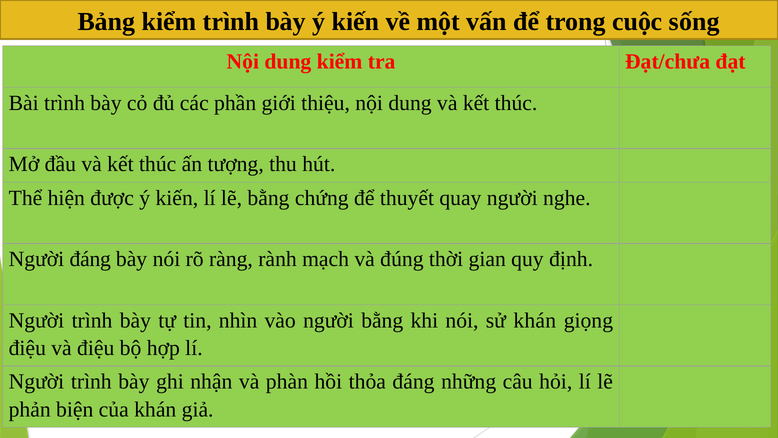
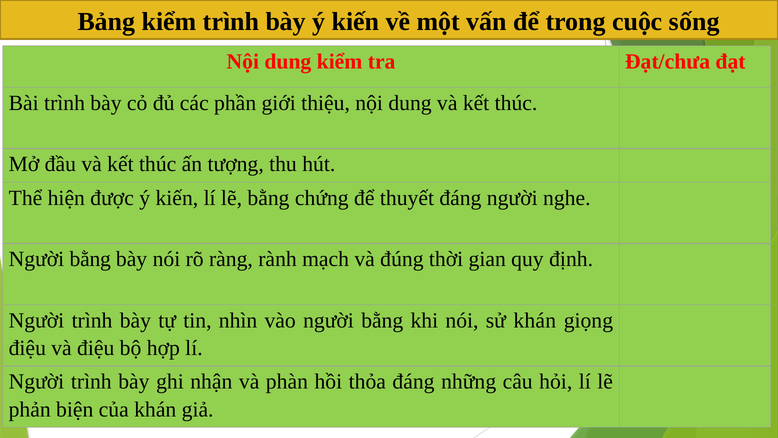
thuyết quay: quay -> đáng
đáng at (90, 259): đáng -> bằng
